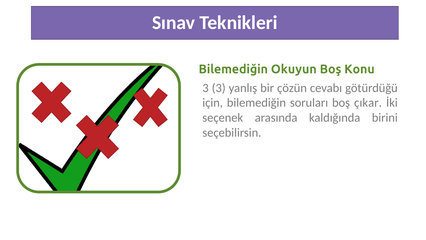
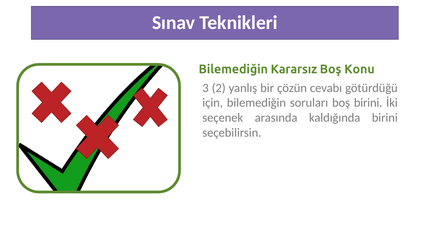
Okuyun: Okuyun -> Kararsız
3 3: 3 -> 2
boş çıkar: çıkar -> birini
